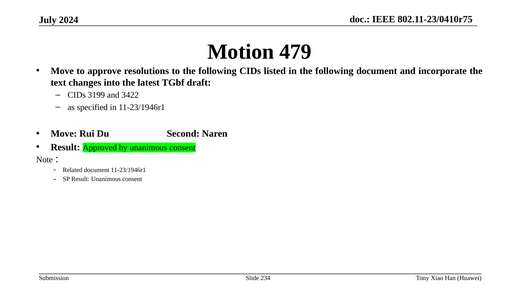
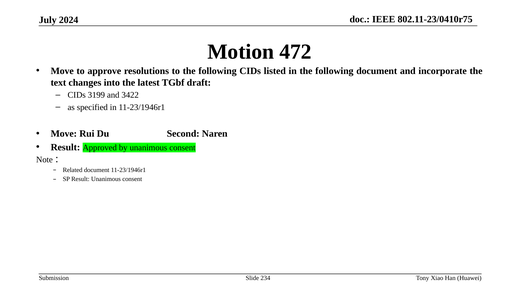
479: 479 -> 472
